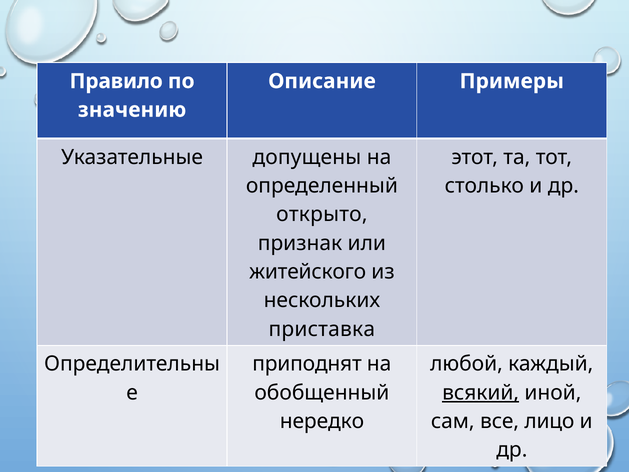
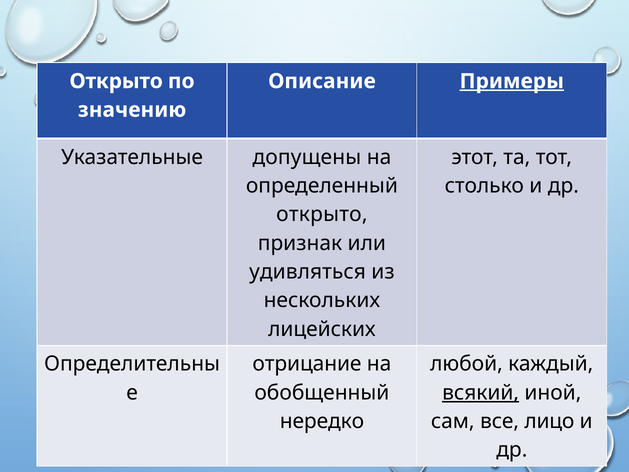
Правило at (116, 81): Правило -> Открыто
Примеры underline: none -> present
житейского: житейского -> удивляться
приставка: приставка -> лицейских
приподнят: приподнят -> отрицание
